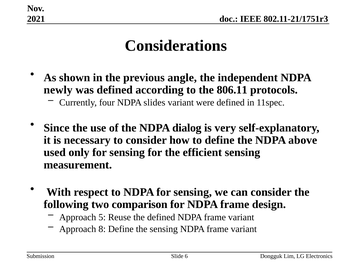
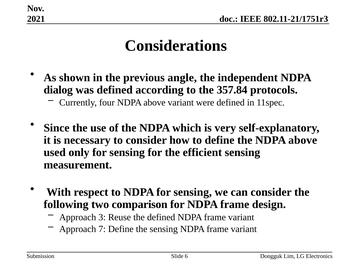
newly: newly -> dialog
806.11: 806.11 -> 357.84
four NDPA slides: slides -> above
dialog: dialog -> which
5: 5 -> 3
8: 8 -> 7
